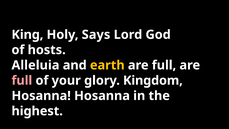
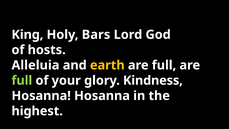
Says: Says -> Bars
full at (22, 80) colour: pink -> light green
Kingdom: Kingdom -> Kindness
